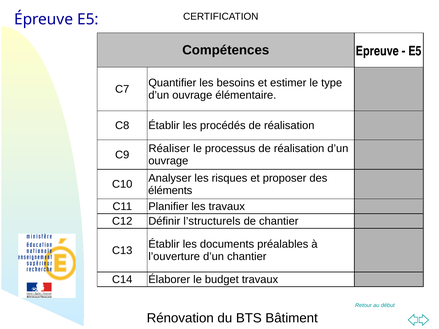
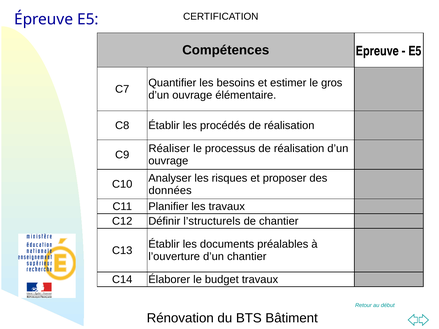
type: type -> gros
éléments: éléments -> données
